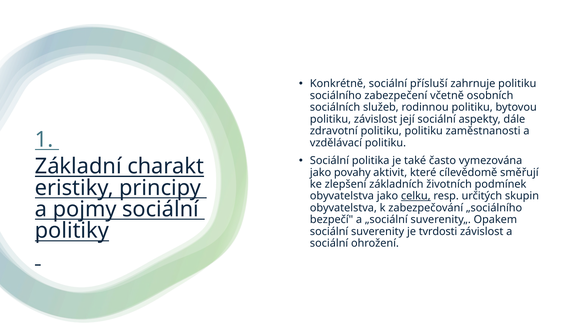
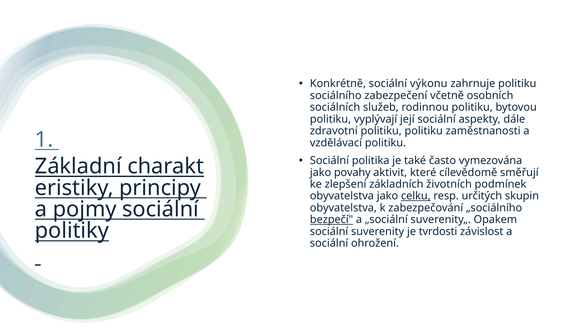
přísluší: přísluší -> výkonu
politiku závislost: závislost -> vyplývají
bezpečí underline: none -> present
